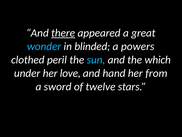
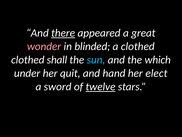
wonder colour: light blue -> pink
a powers: powers -> clothed
peril: peril -> shall
love: love -> quit
from: from -> elect
twelve underline: none -> present
